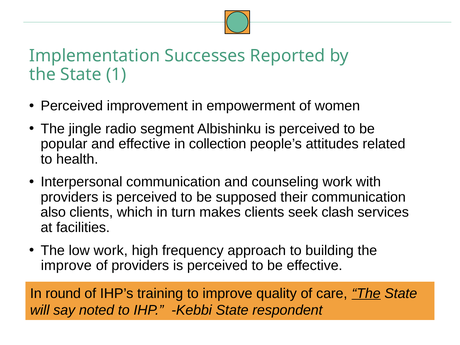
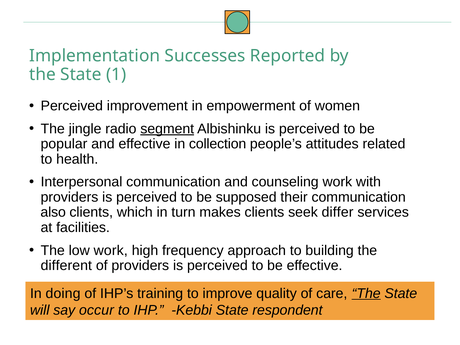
segment underline: none -> present
clash: clash -> differ
improve at (66, 266): improve -> different
round: round -> doing
noted: noted -> occur
